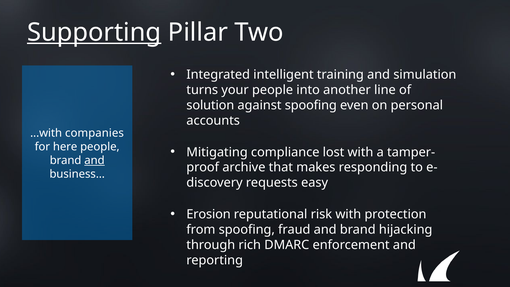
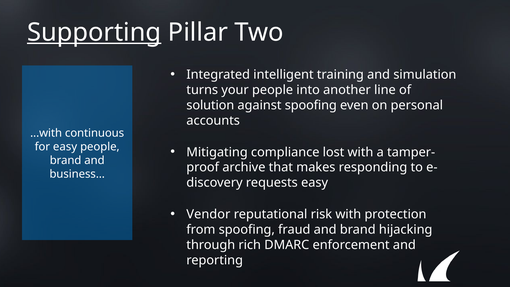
companies: companies -> continuous
for here: here -> easy
and at (94, 160) underline: present -> none
Erosion: Erosion -> Vendor
